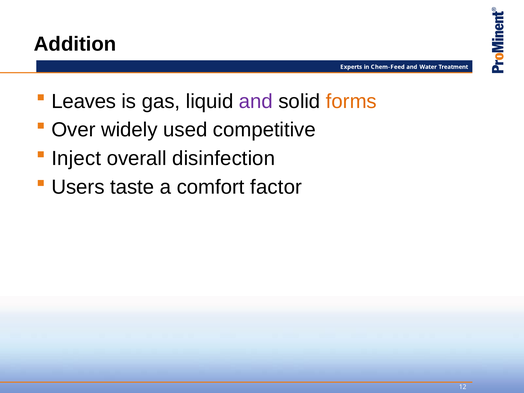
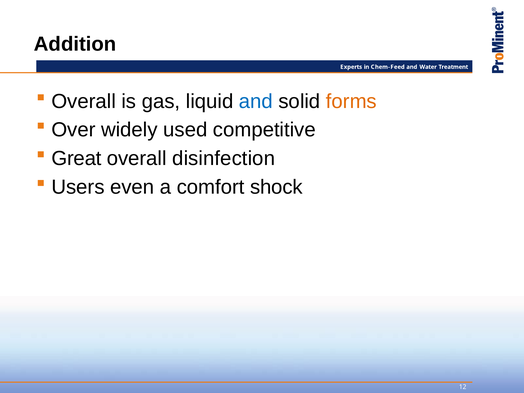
Leaves at (84, 101): Leaves -> Overall
and at (256, 101) colour: purple -> blue
Inject: Inject -> Great
taste: taste -> even
factor: factor -> shock
